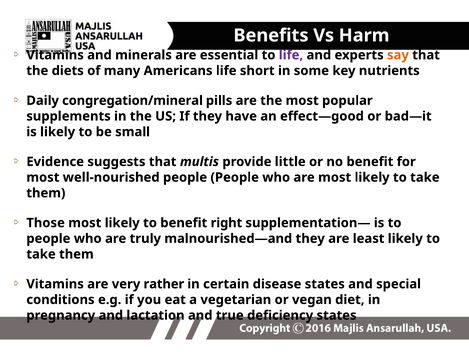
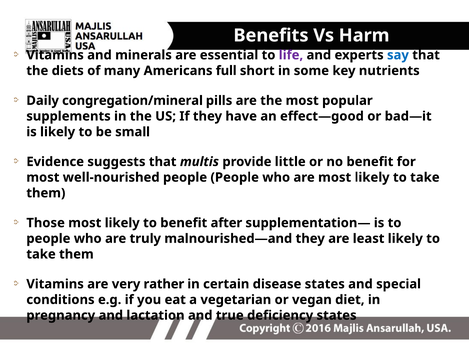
say colour: orange -> blue
Americans life: life -> full
right: right -> after
